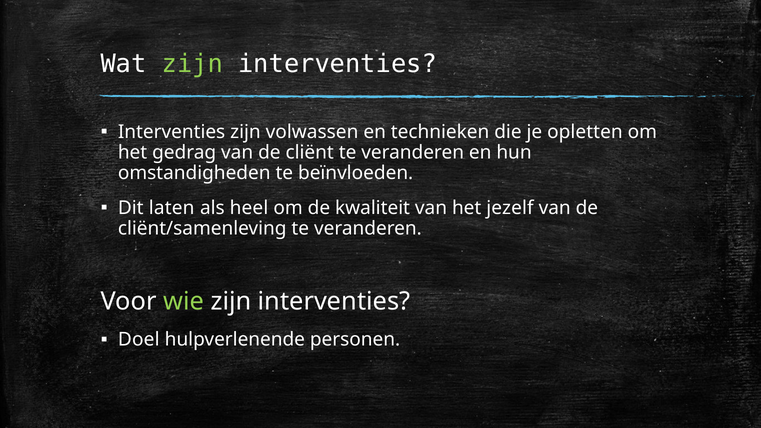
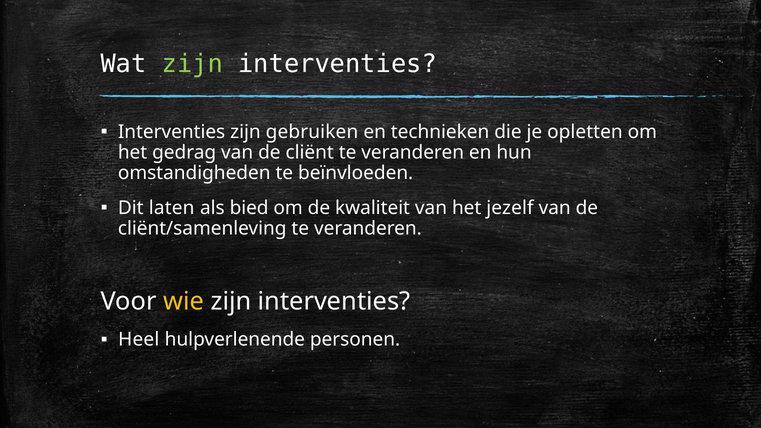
volwassen: volwassen -> gebruiken
heel: heel -> bied
wie colour: light green -> yellow
Doel: Doel -> Heel
